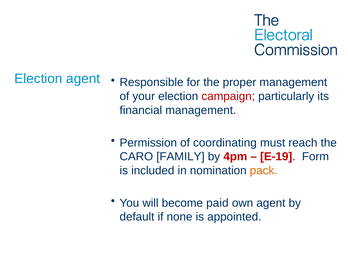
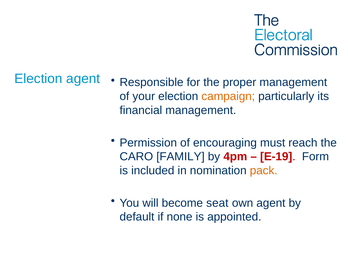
campaign colour: red -> orange
coordinating: coordinating -> encouraging
paid: paid -> seat
